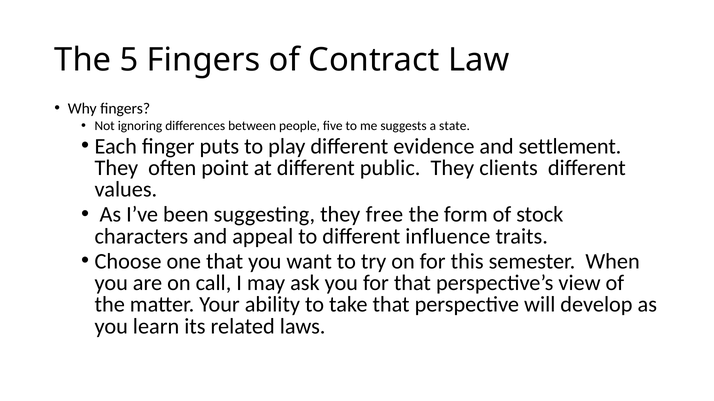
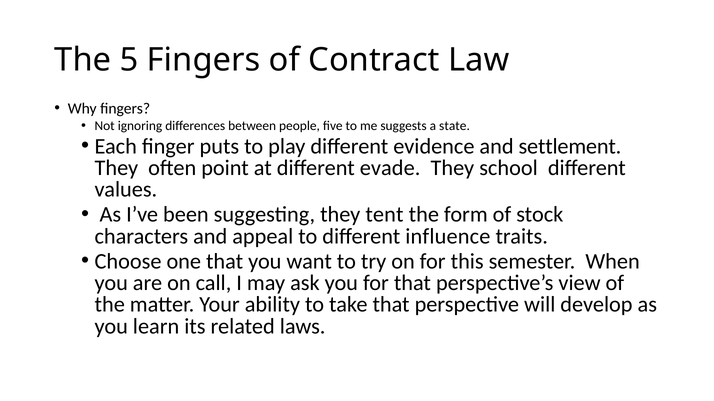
public: public -> evade
clients: clients -> school
free: free -> tent
